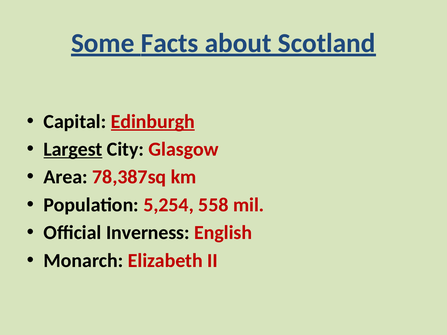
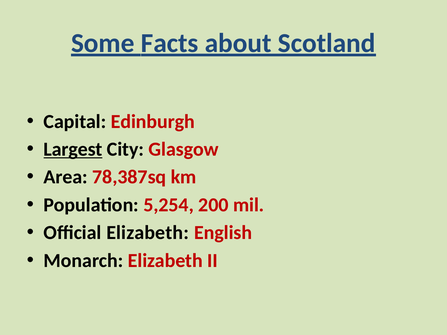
Edinburgh underline: present -> none
558: 558 -> 200
Official Inverness: Inverness -> Elizabeth
